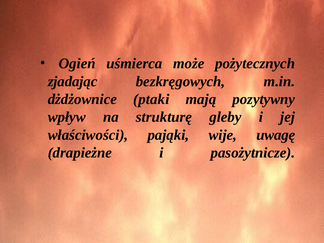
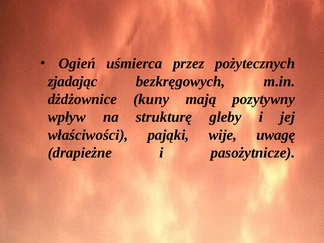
może: może -> przez
ptaki: ptaki -> kuny
